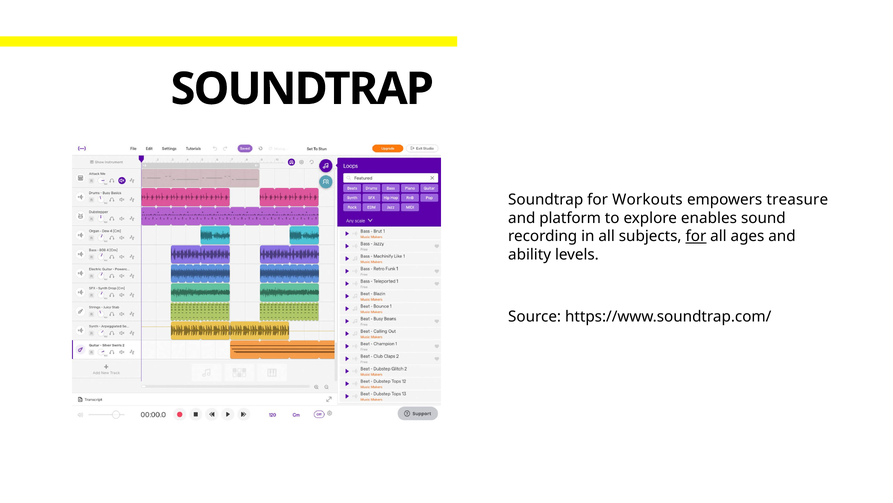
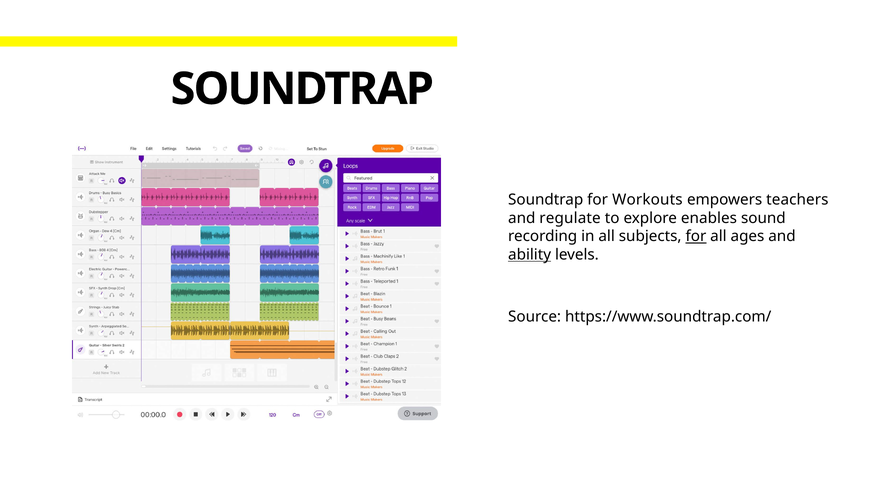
treasure: treasure -> teachers
platform: platform -> regulate
ability underline: none -> present
